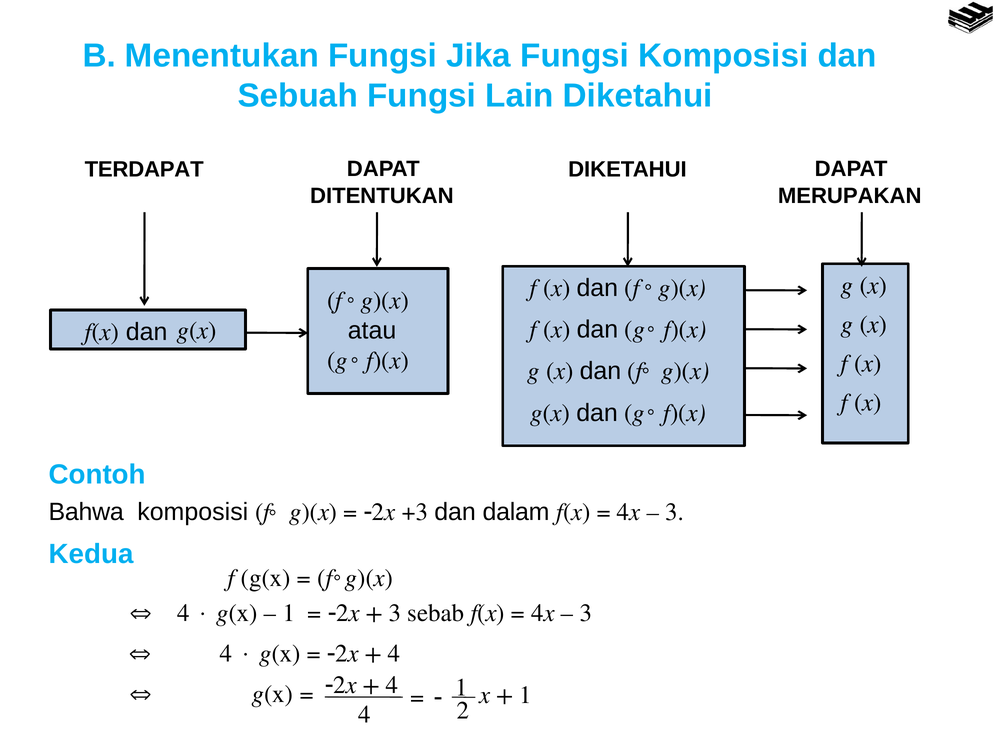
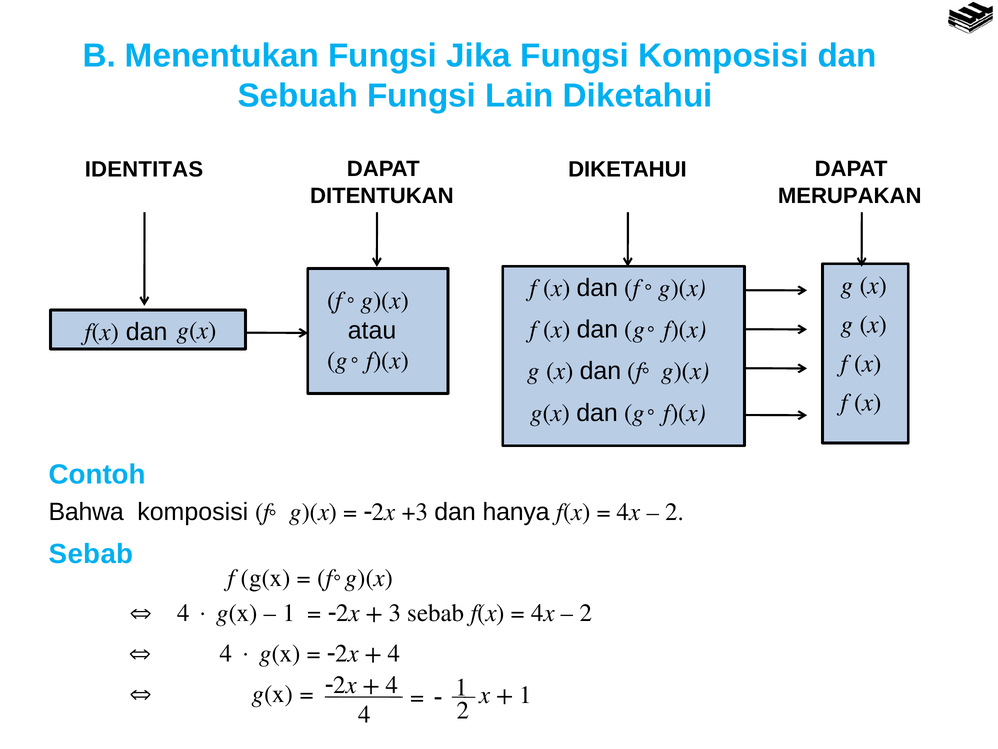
TERDAPAT: TERDAPAT -> IDENTITAS
dalam: dalam -> hanya
3 at (675, 512): 3 -> 2
Kedua at (91, 554): Kedua -> Sebab
3 at (586, 613): 3 -> 2
